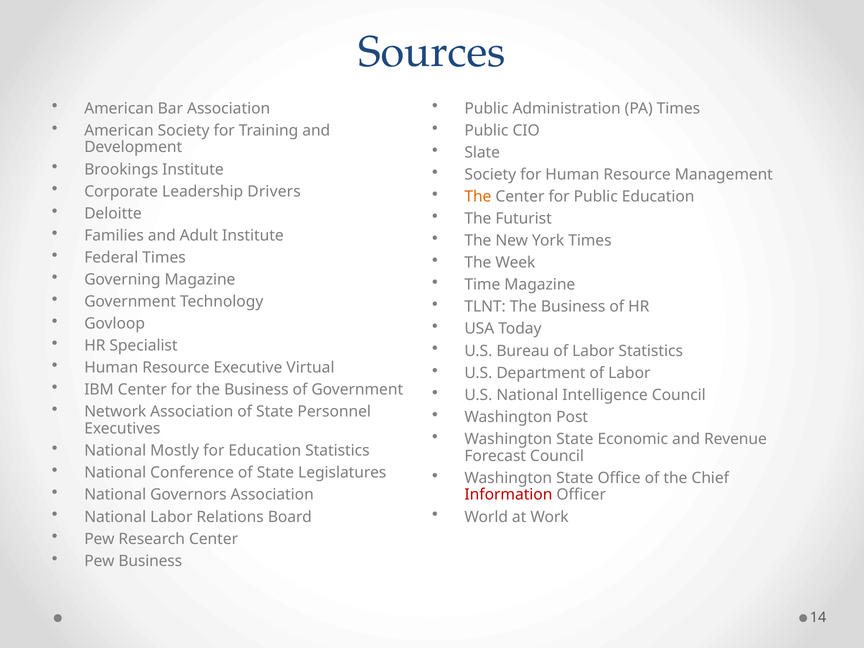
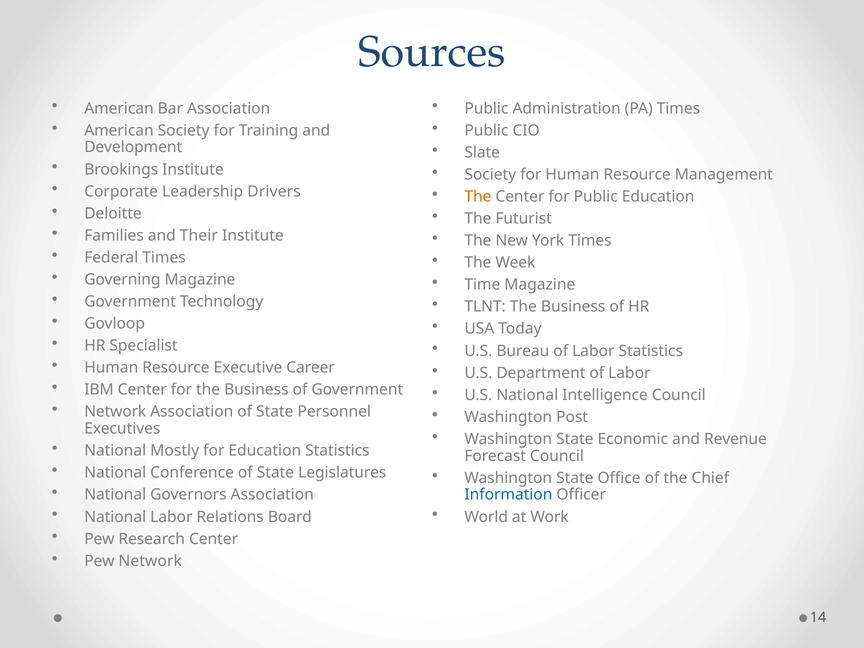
Adult: Adult -> Their
Virtual: Virtual -> Career
Information colour: red -> blue
Pew Business: Business -> Network
